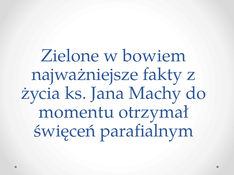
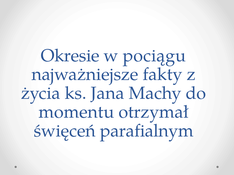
Zielone: Zielone -> Okresie
bowiem: bowiem -> pociągu
